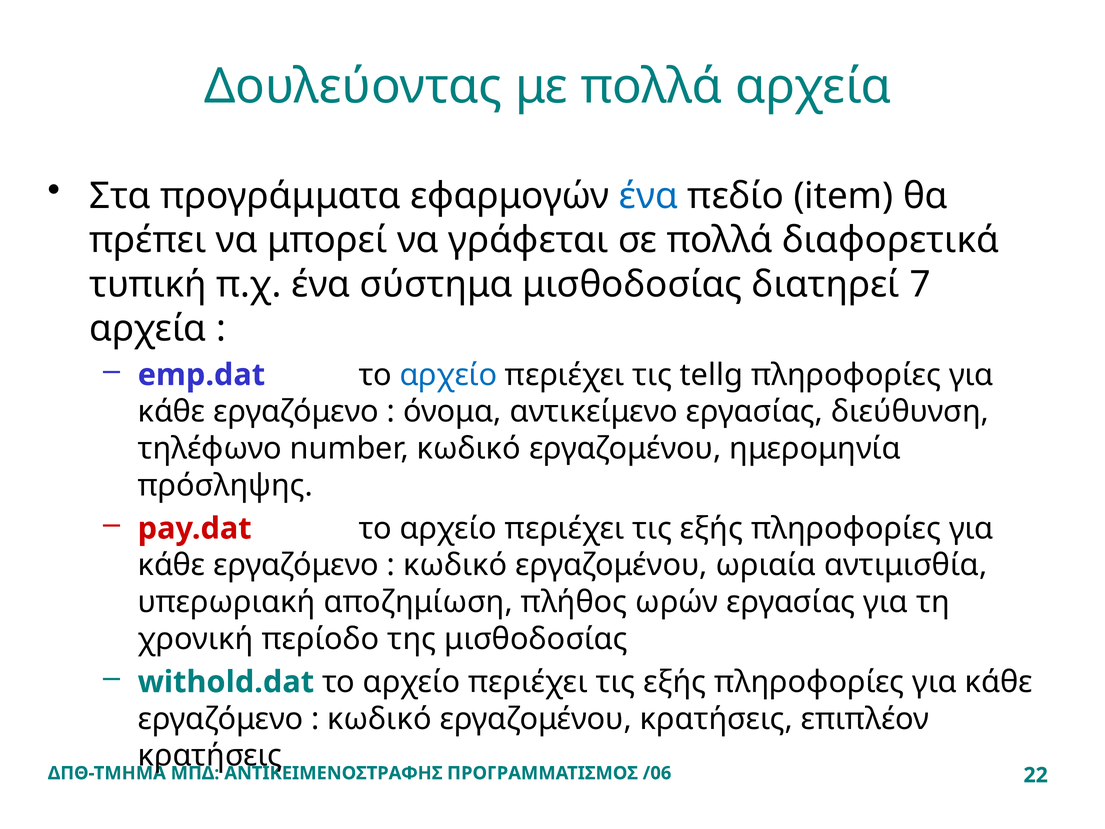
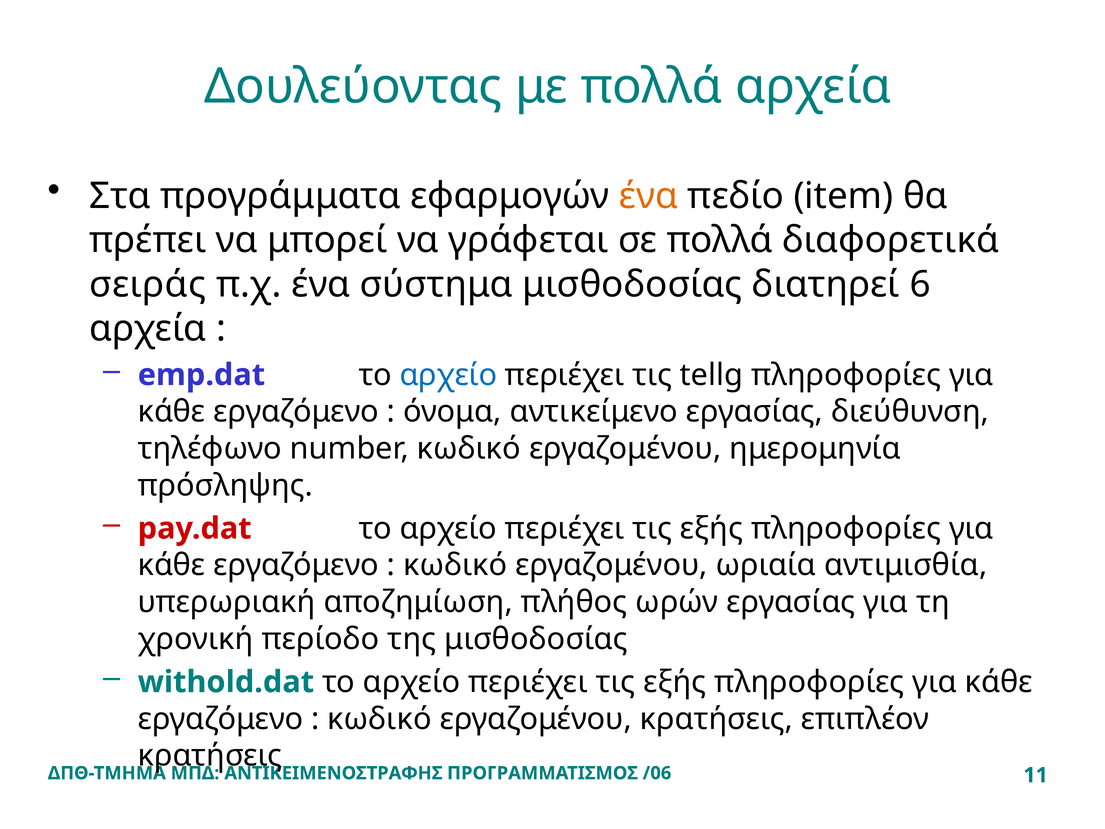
ένα at (649, 196) colour: blue -> orange
τυπική: τυπική -> σειράς
7: 7 -> 6
22: 22 -> 11
